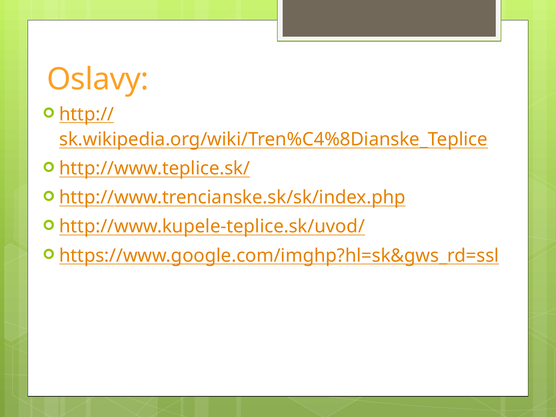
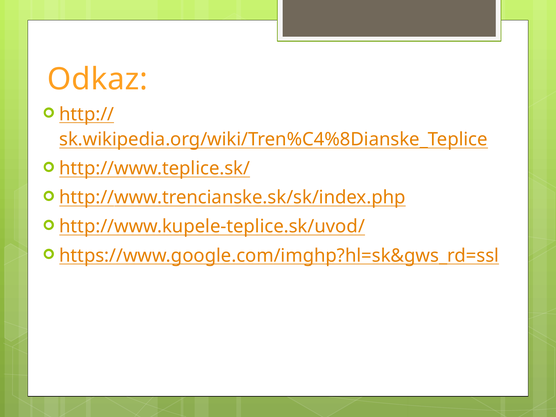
Oslavy: Oslavy -> Odkaz
